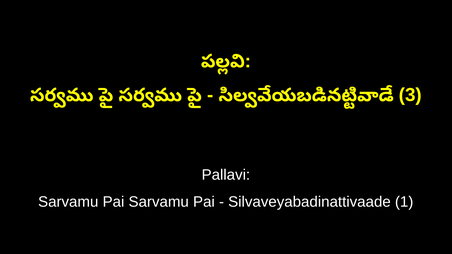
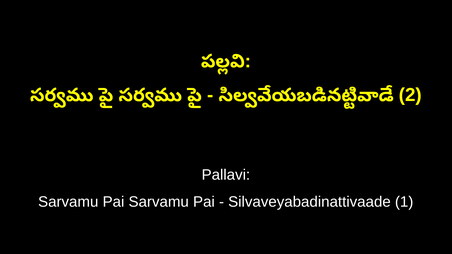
3: 3 -> 2
